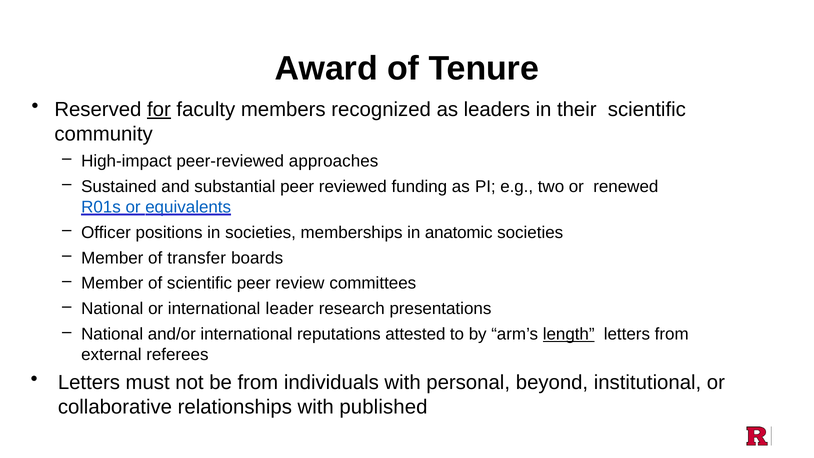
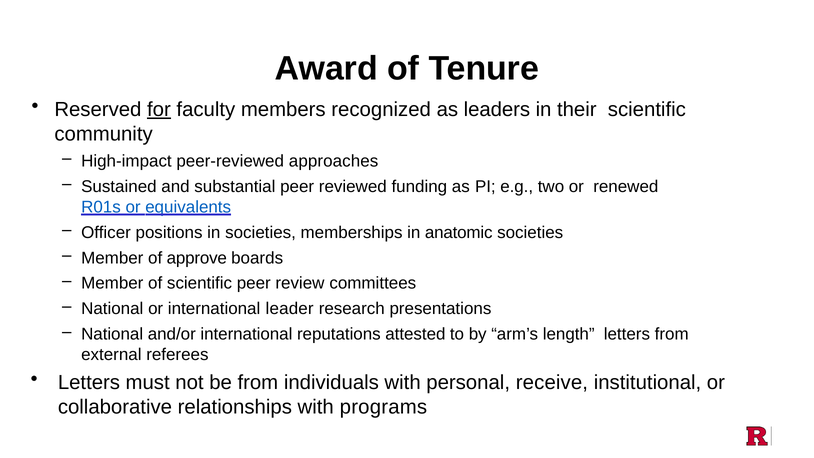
transfer: transfer -> approve
length underline: present -> none
beyond: beyond -> receive
published: published -> programs
